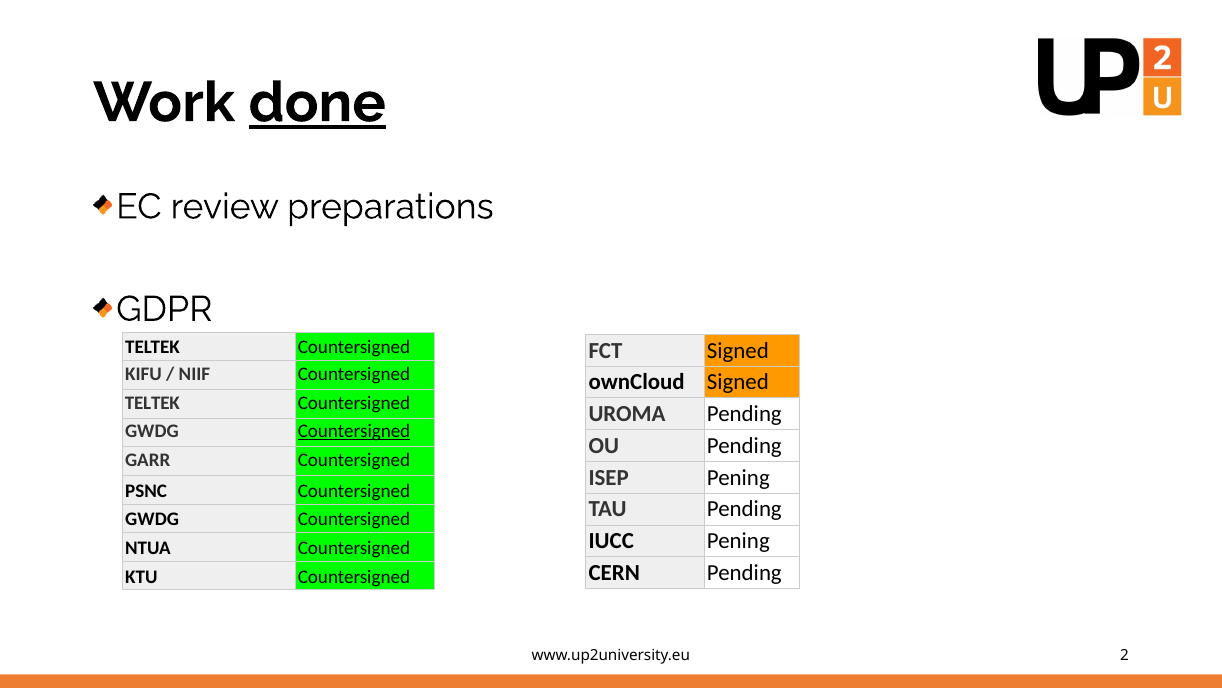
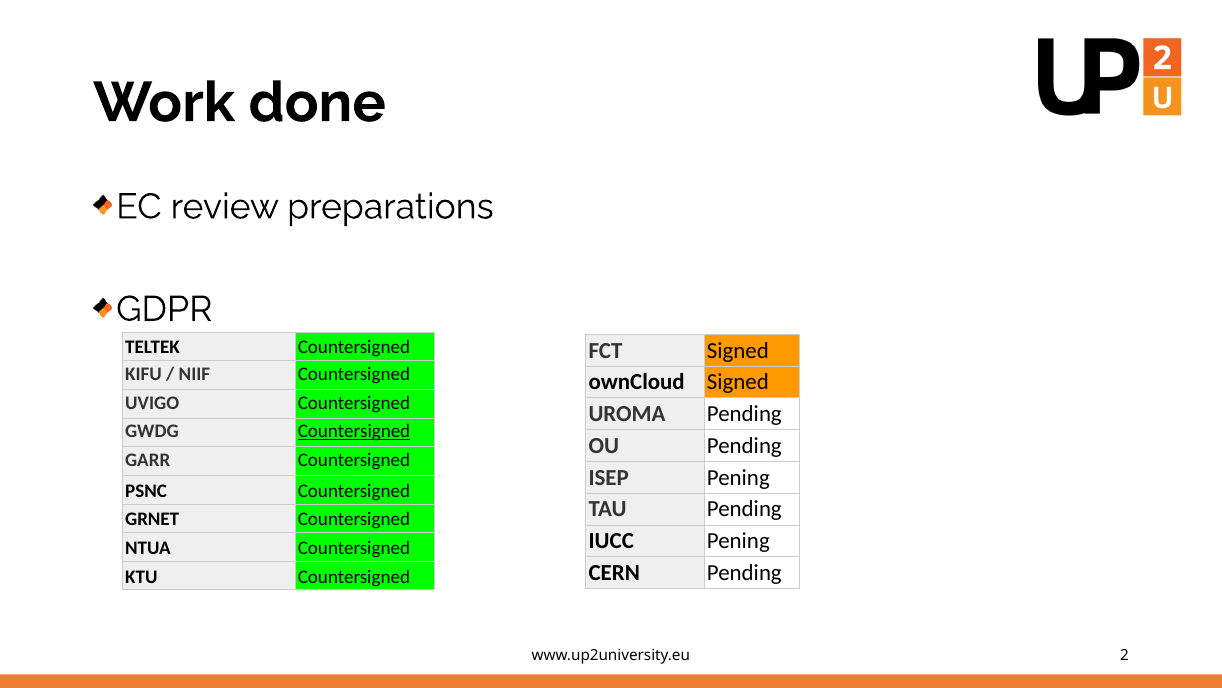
done underline: present -> none
TELTEK at (152, 402): TELTEK -> UVIGO
GWDG at (152, 519): GWDG -> GRNET
